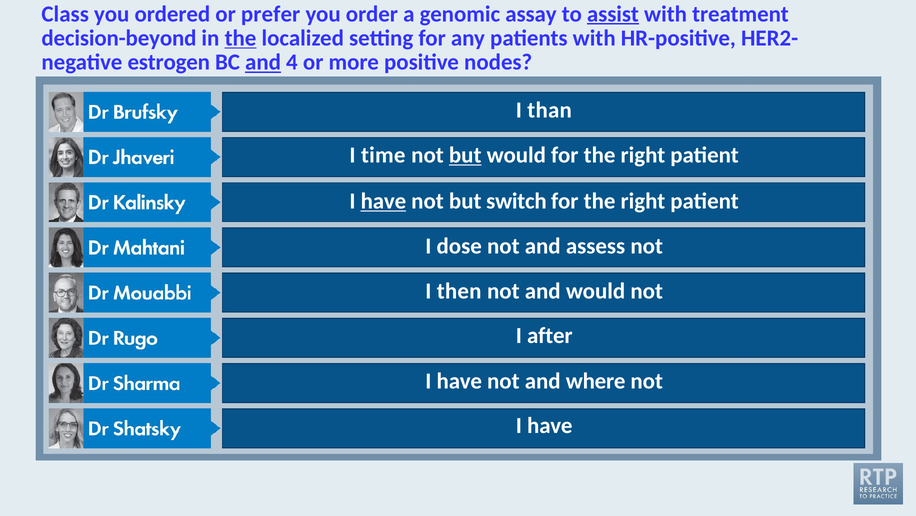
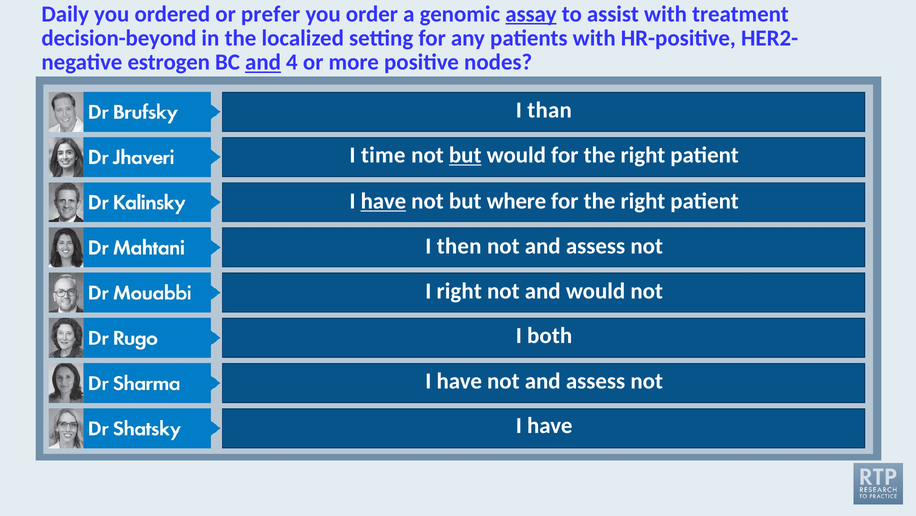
Class: Class -> Daily
assay underline: none -> present
assist underline: present -> none
the at (241, 38) underline: present -> none
switch: switch -> where
dose: dose -> then
I then: then -> right
after: after -> both
have not and where: where -> assess
